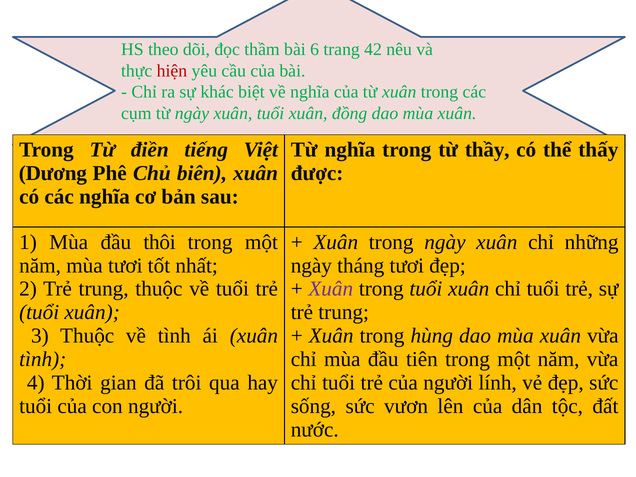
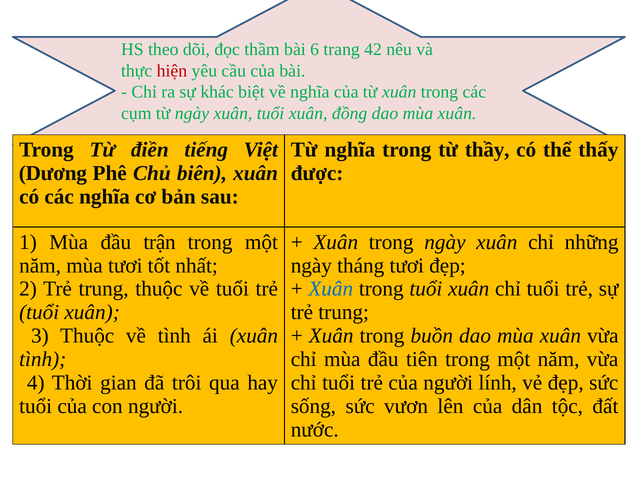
thôi: thôi -> trận
Xuân at (331, 289) colour: purple -> blue
hùng: hùng -> buồn
